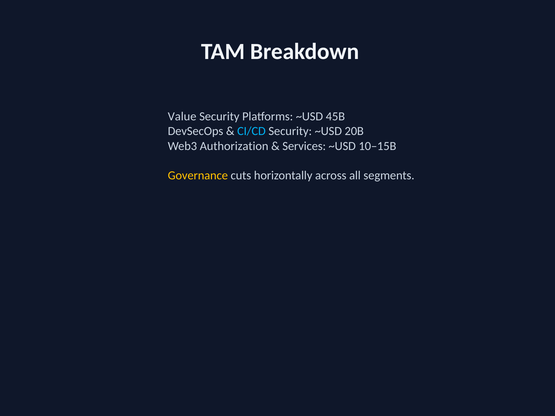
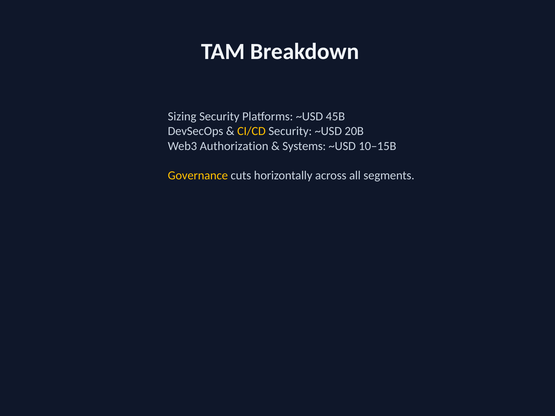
Value: Value -> Sizing
CI/CD colour: light blue -> yellow
Services: Services -> Systems
